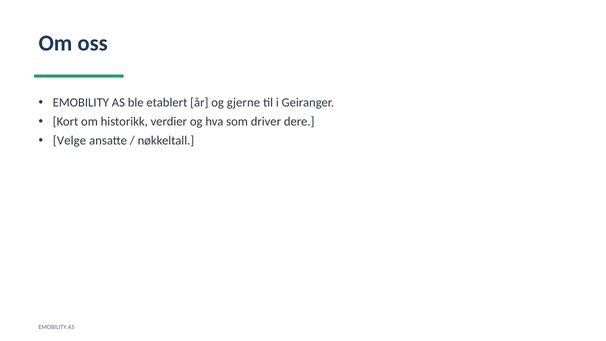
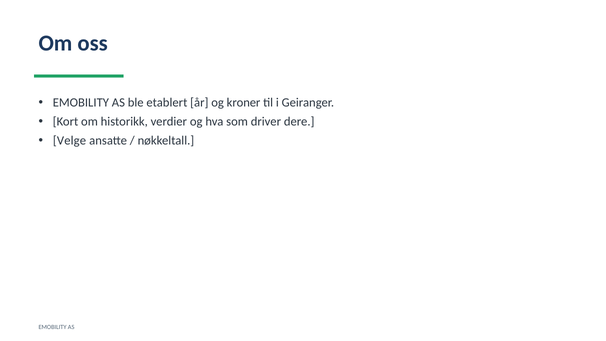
gjerne: gjerne -> kroner
